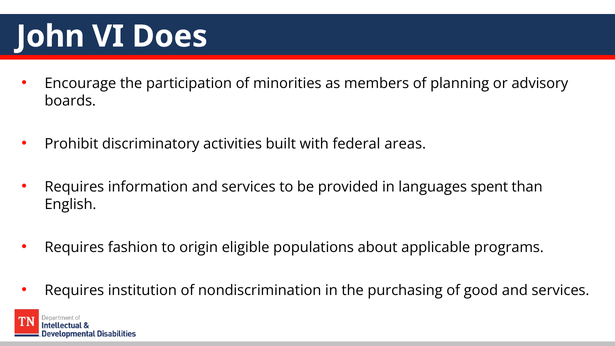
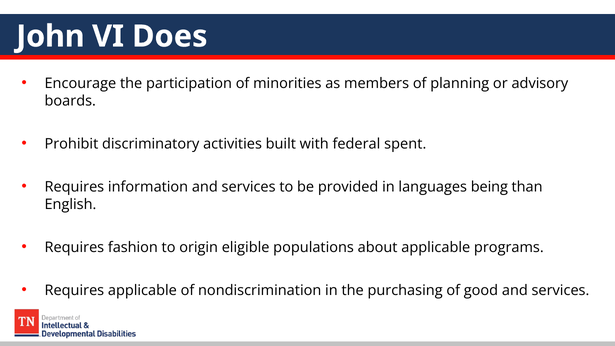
areas: areas -> spent
spent: spent -> being
Requires institution: institution -> applicable
